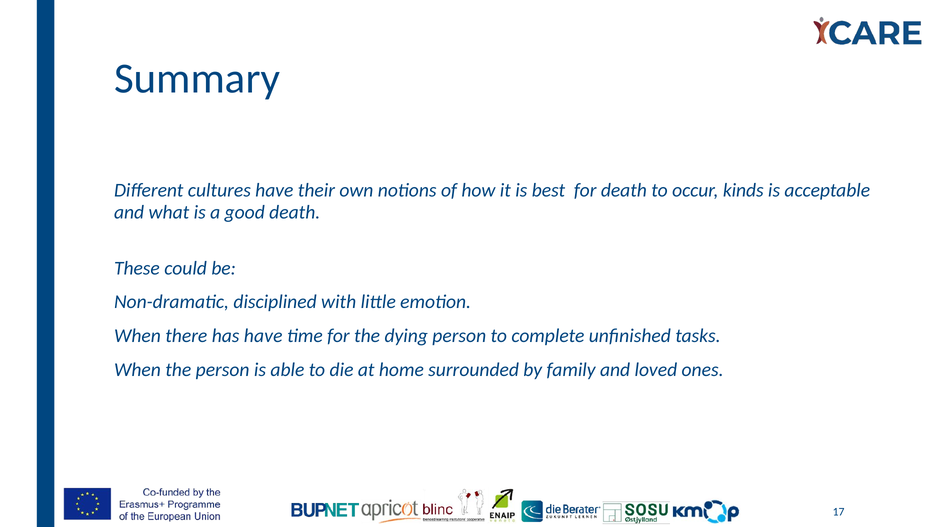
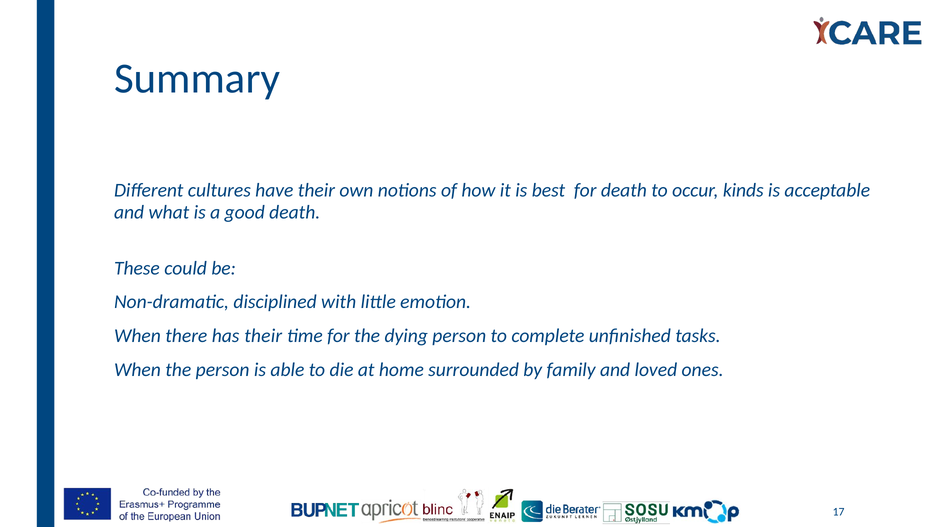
has have: have -> their
